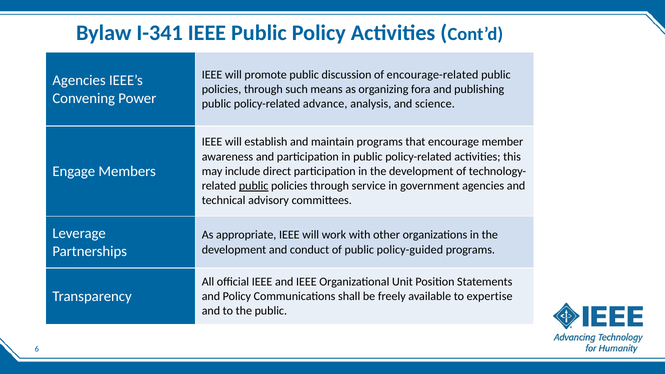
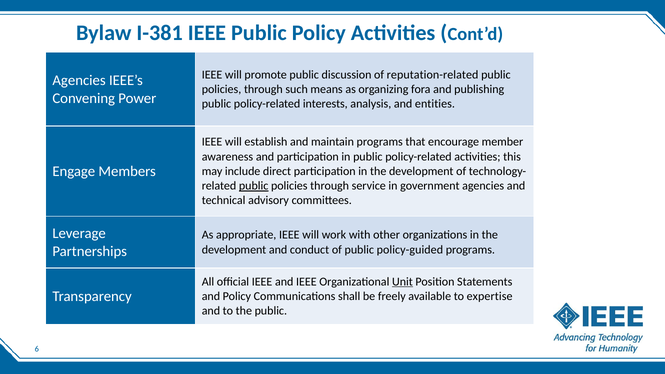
I-341: I-341 -> I-381
encourage-related: encourage-related -> reputation-related
advance: advance -> interests
science: science -> entities
Unit underline: none -> present
